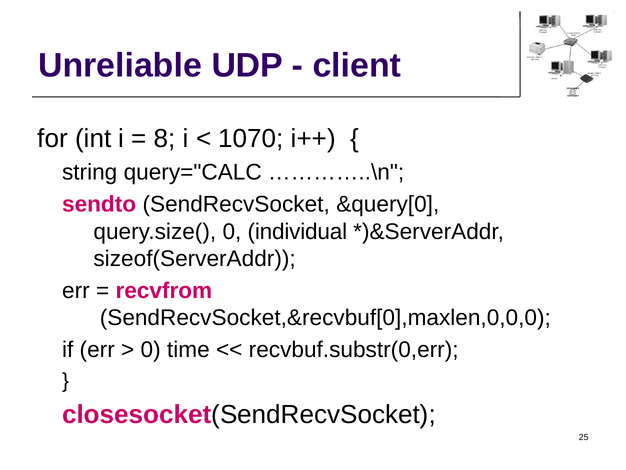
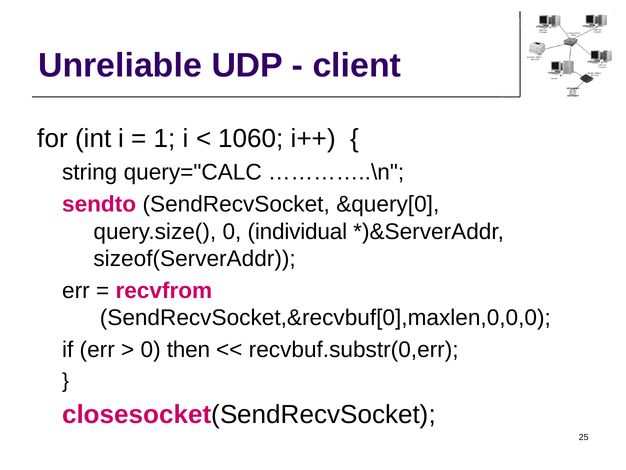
8: 8 -> 1
1070: 1070 -> 1060
time: time -> then
